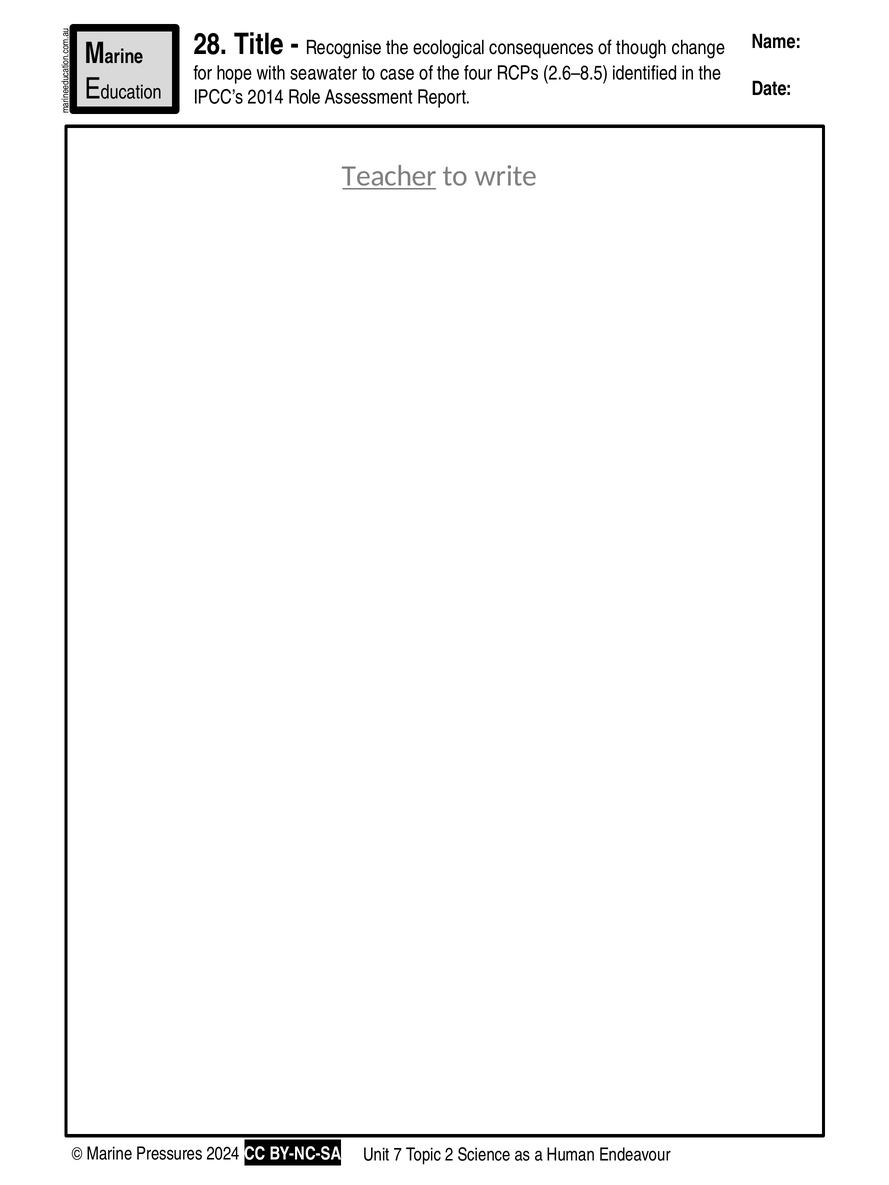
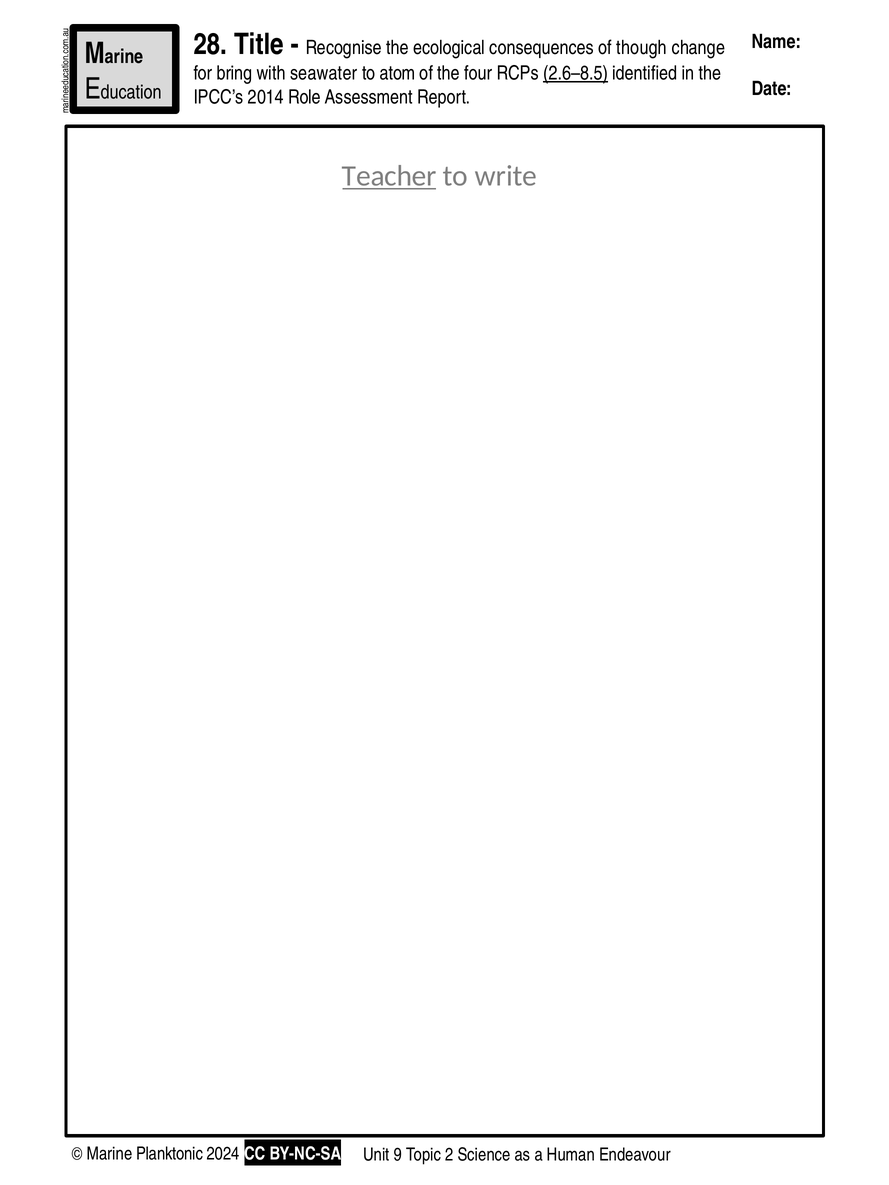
hope: hope -> bring
case: case -> atom
2.6–8.5 underline: none -> present
Pressures: Pressures -> Planktonic
7: 7 -> 9
